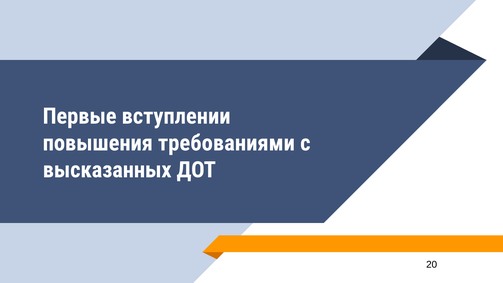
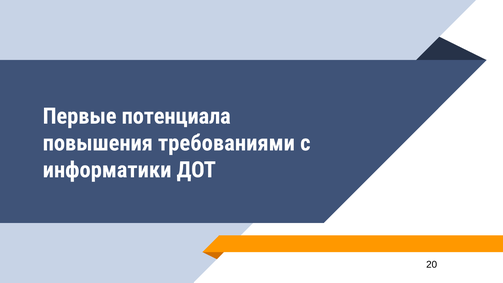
вступлении: вступлении -> потенциала
высказанных: высказанных -> информатики
